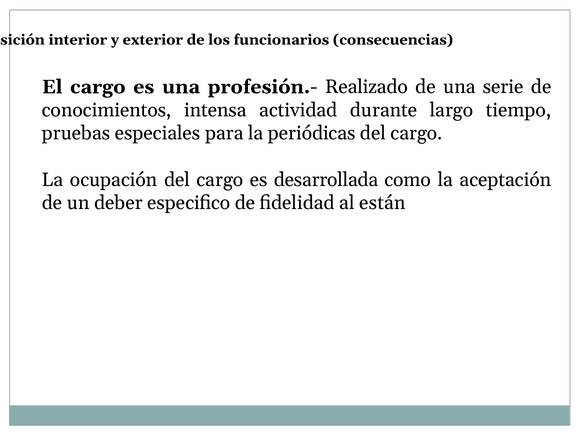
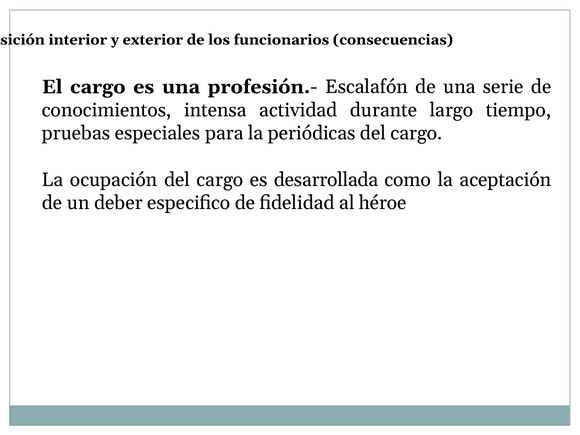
Realizado: Realizado -> Escalafón
están: están -> héroe
